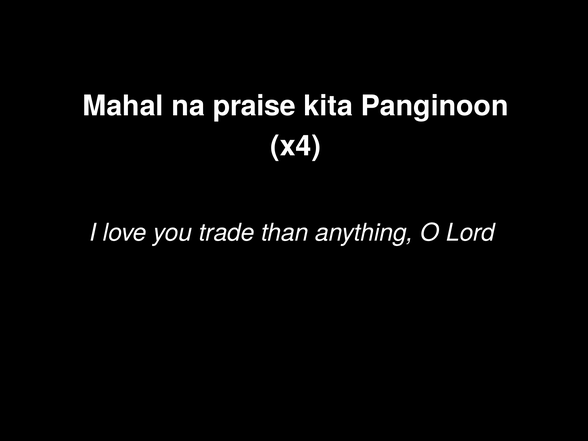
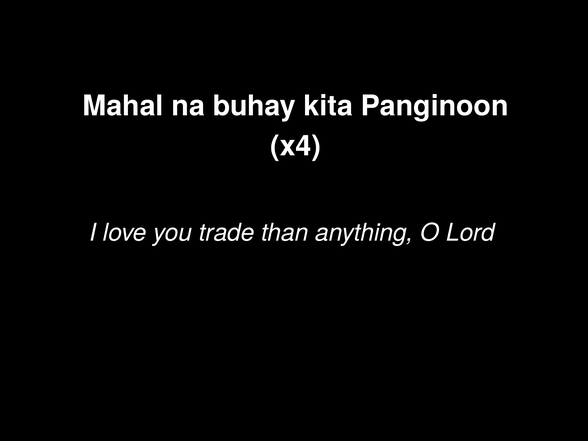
praise: praise -> buhay
